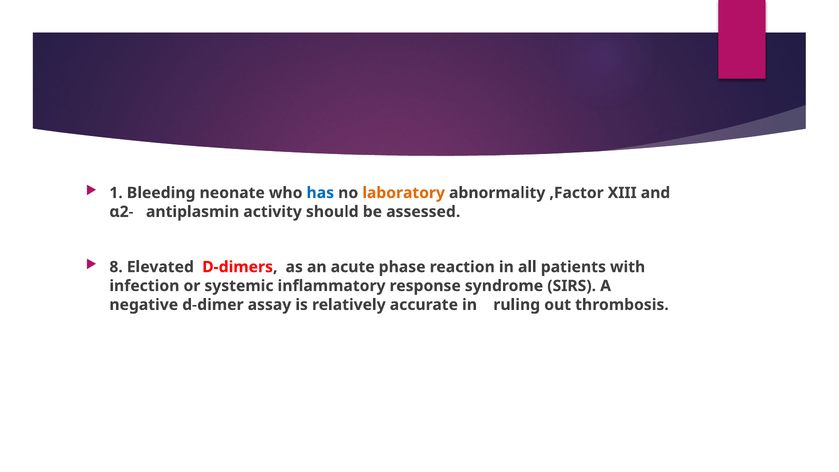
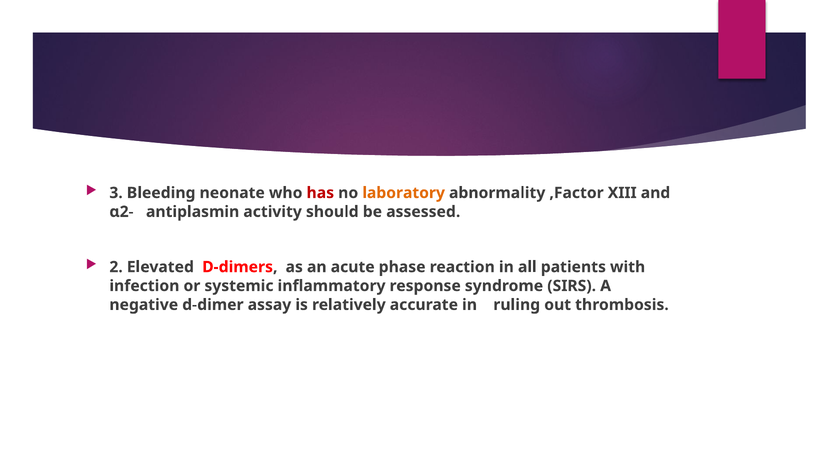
1: 1 -> 3
has colour: blue -> red
8: 8 -> 2
